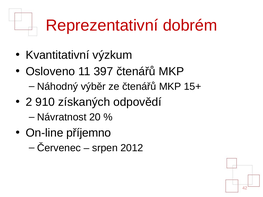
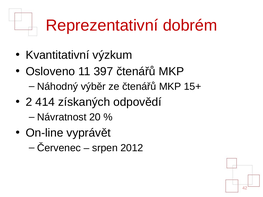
910: 910 -> 414
příjemno: příjemno -> vyprávět
